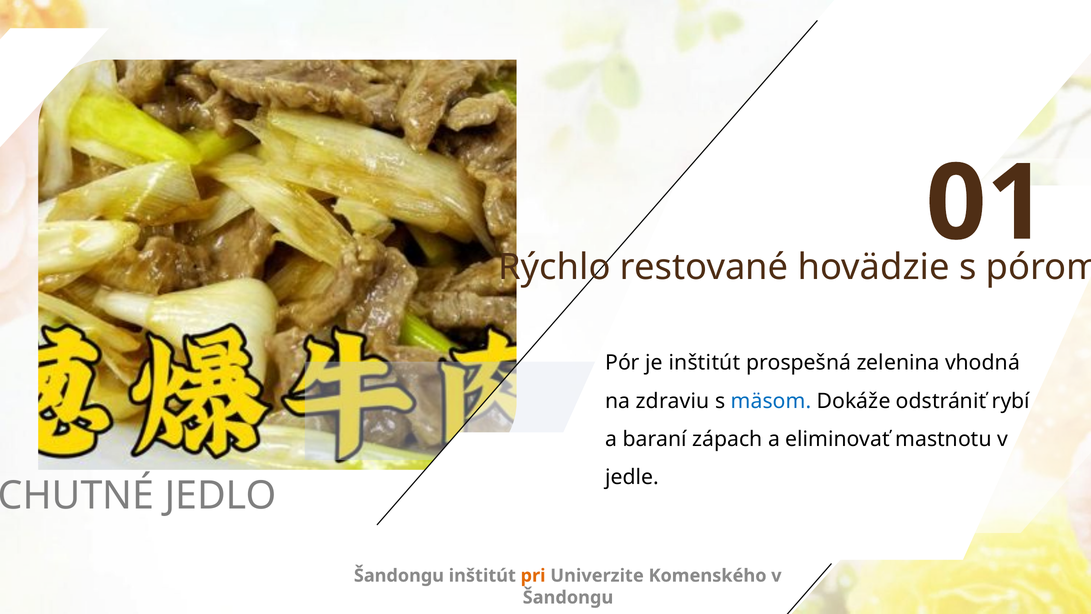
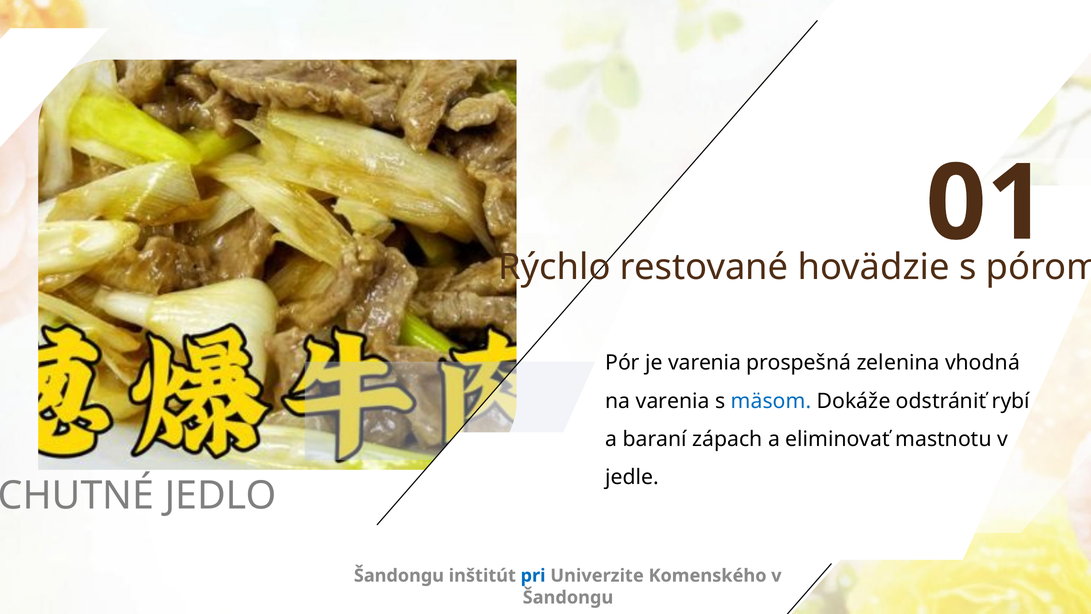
je inštitút: inštitút -> varenia
na zdraviu: zdraviu -> varenia
pri colour: orange -> blue
